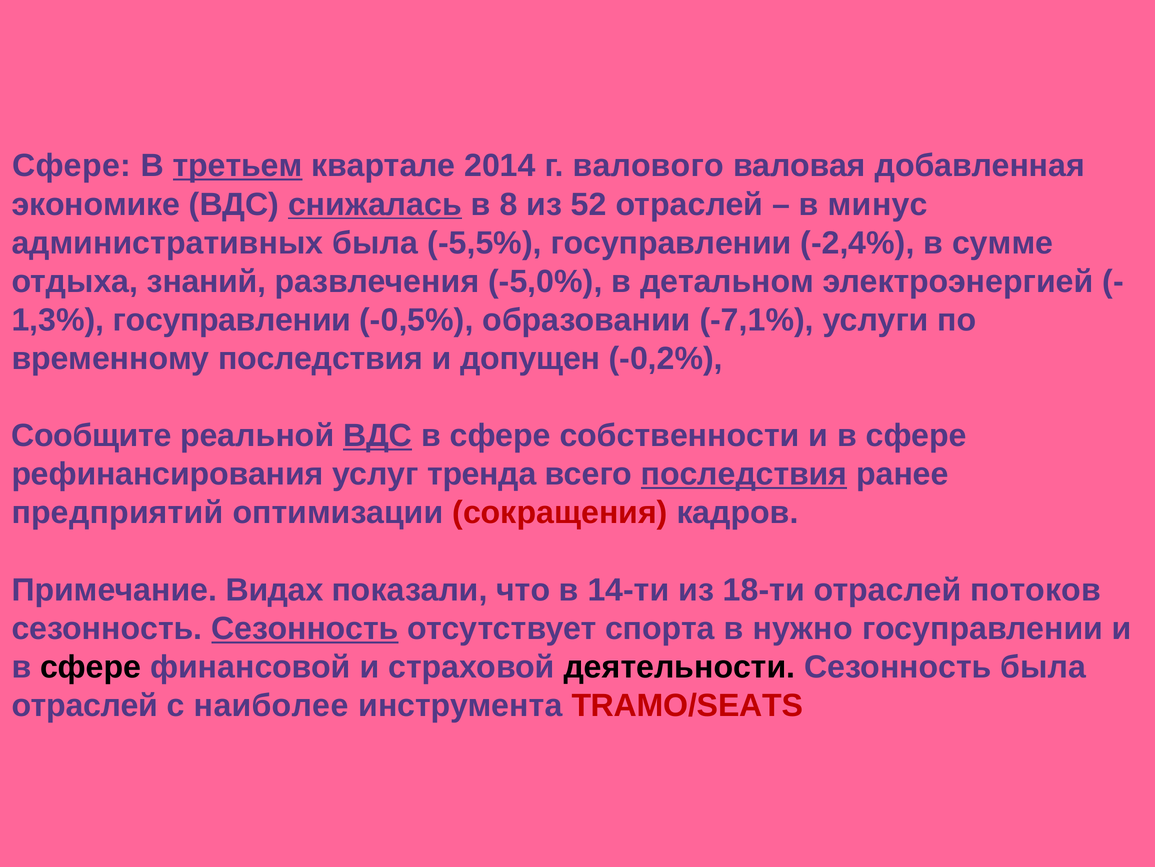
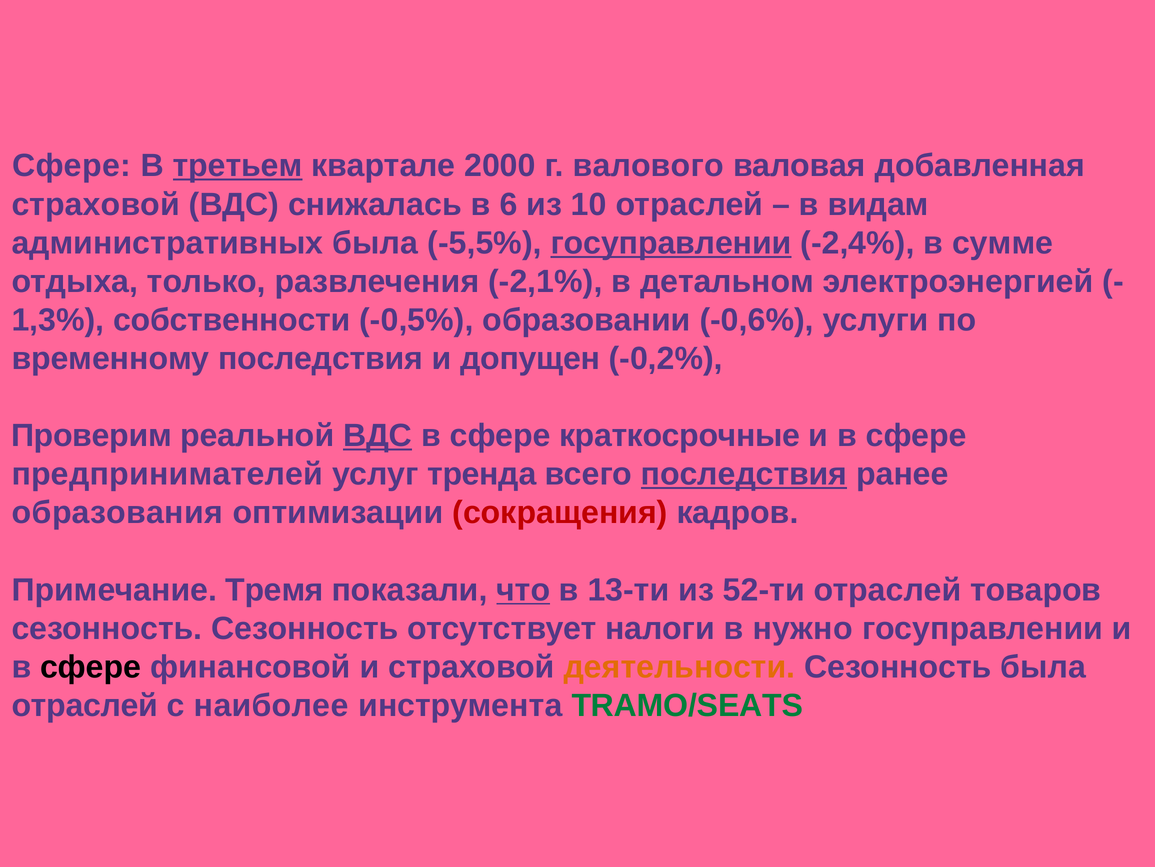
2014: 2014 -> 2000
экономике at (96, 204): экономике -> страховой
снижалась underline: present -> none
8: 8 -> 6
52: 52 -> 10
минус: минус -> видам
госуправлении at (671, 243) underline: none -> present
знаний: знаний -> только
-5,0%: -5,0% -> -2,1%
госуправлении at (232, 320): госуправлении -> собственности
-7,1%: -7,1% -> -0,6%
Сообщите: Сообщите -> Проверим
собственности: собственности -> краткосрочные
рефинансирования: рефинансирования -> предпринимателей
предприятий: предприятий -> образования
Видах: Видах -> Тремя
что underline: none -> present
14-ти: 14-ти -> 13-ти
18-ти: 18-ти -> 52-ти
потоков: потоков -> товаров
Сезонность at (305, 628) underline: present -> none
спорта: спорта -> налоги
деятельности colour: black -> orange
TRAMO/SEATS colour: red -> green
